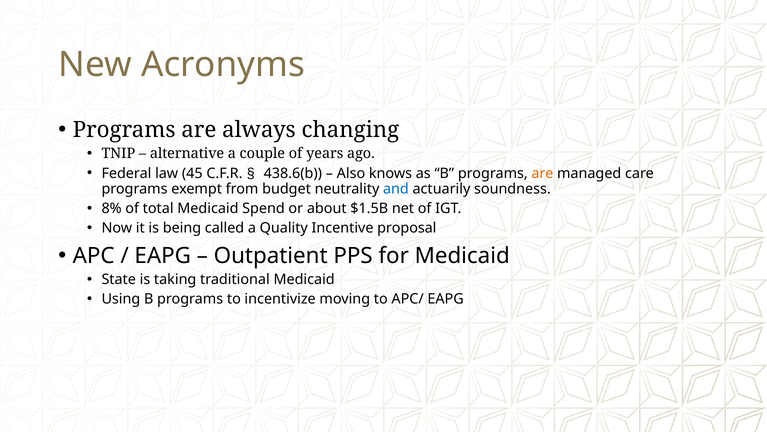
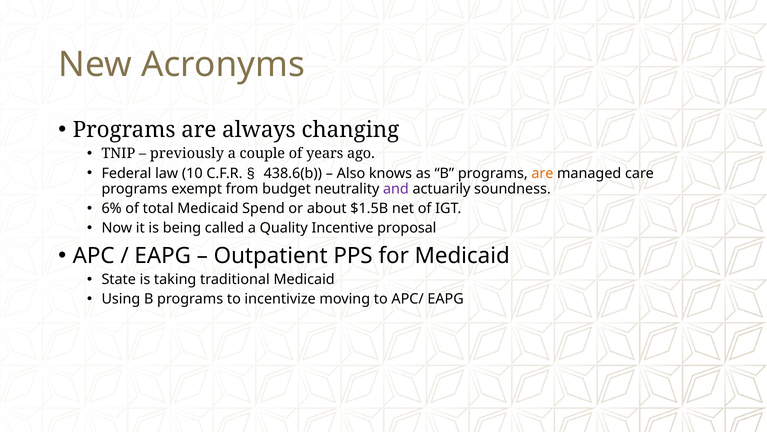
alternative: alternative -> previously
45: 45 -> 10
and colour: blue -> purple
8%: 8% -> 6%
